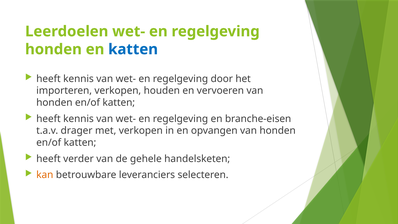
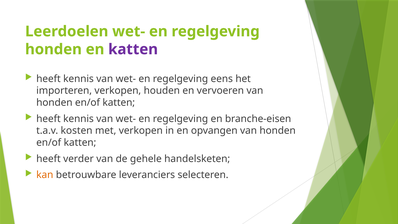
katten at (133, 49) colour: blue -> purple
door: door -> eens
drager: drager -> kosten
